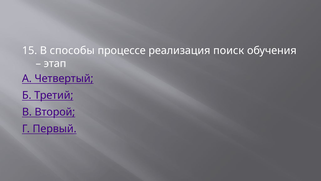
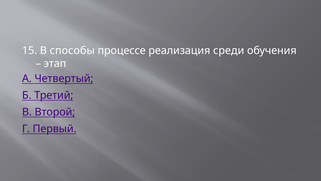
поиск: поиск -> среди
